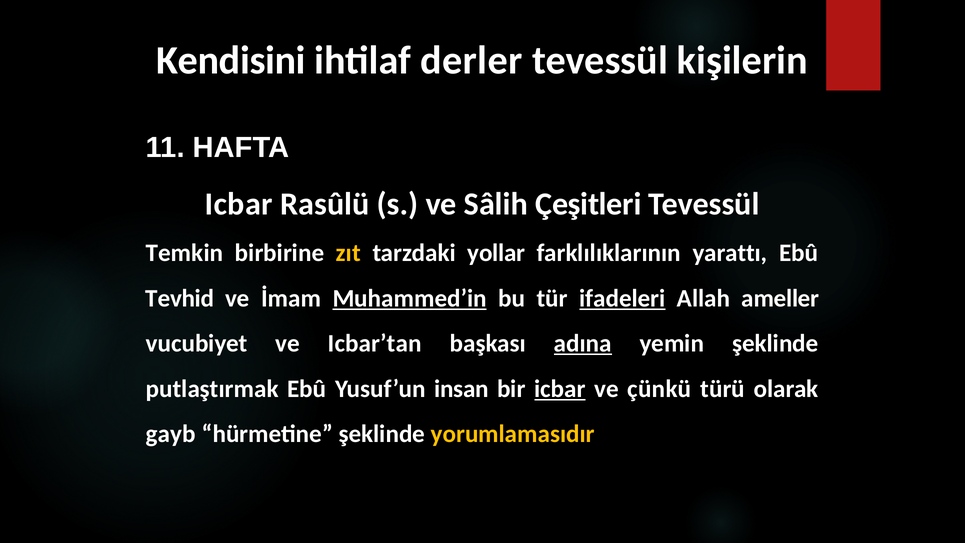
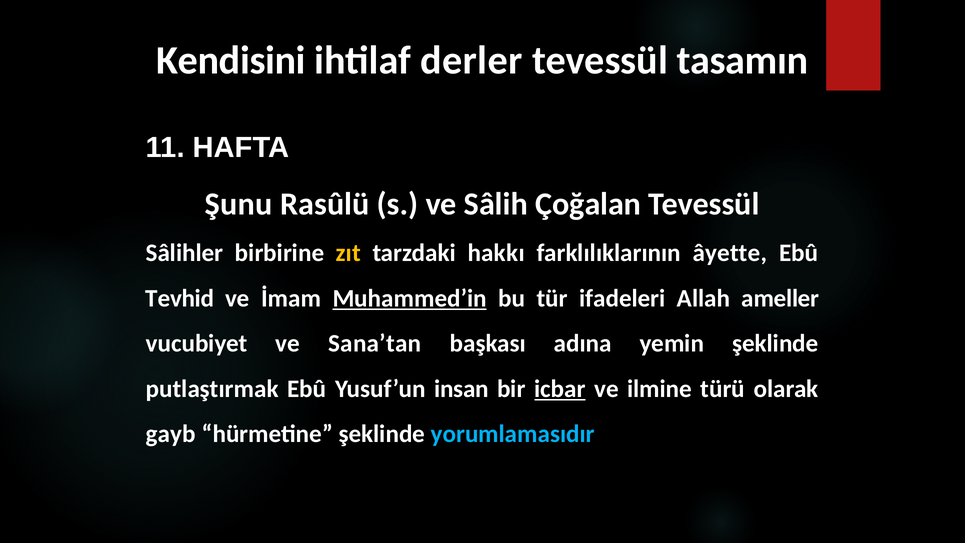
kişilerin: kişilerin -> tasamın
Icbar at (239, 204): Icbar -> Şunu
Çeşitleri: Çeşitleri -> Çoğalan
Temkin: Temkin -> Sâlihler
yollar: yollar -> hakkı
yarattı: yarattı -> âyette
ifadeleri underline: present -> none
Icbar’tan: Icbar’tan -> Sana’tan
adına underline: present -> none
çünkü: çünkü -> ilmine
yorumlamasıdır colour: yellow -> light blue
